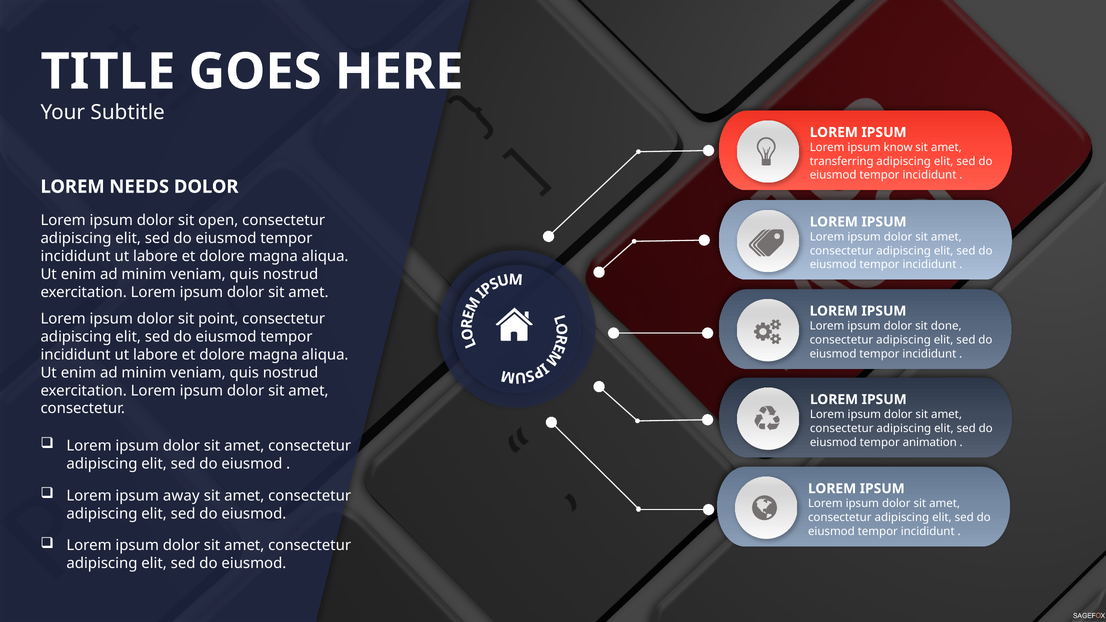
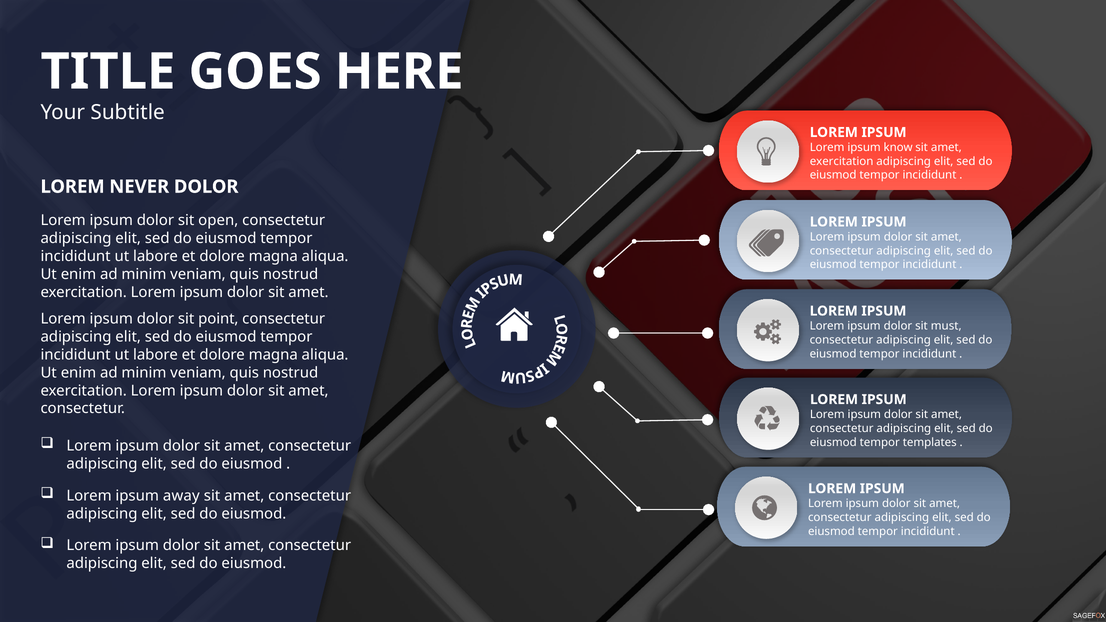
transferring at (842, 161): transferring -> exercitation
NEEDS: NEEDS -> NEVER
done: done -> must
animation: animation -> templates
